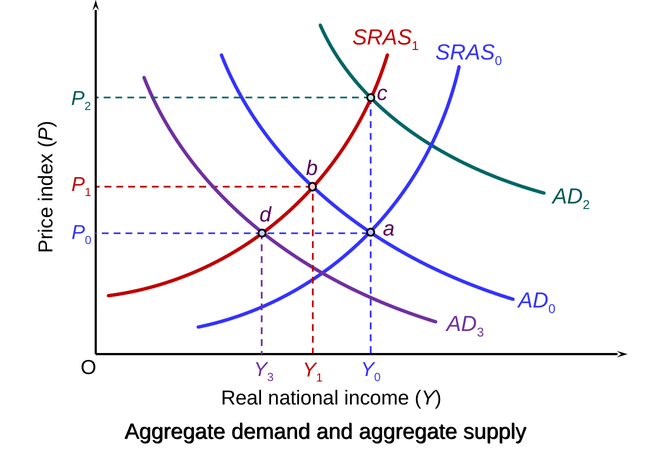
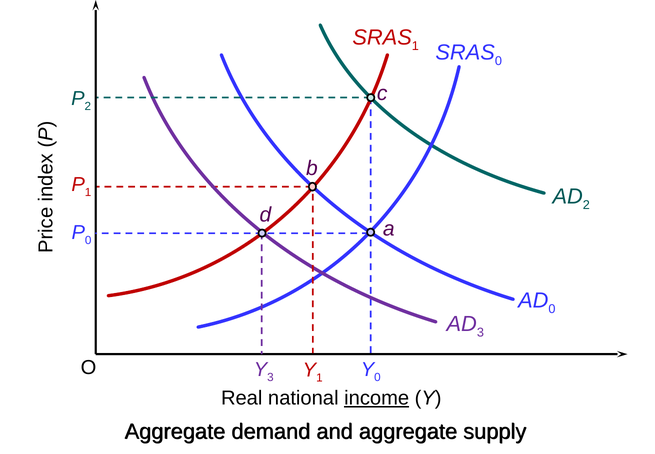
income underline: none -> present
